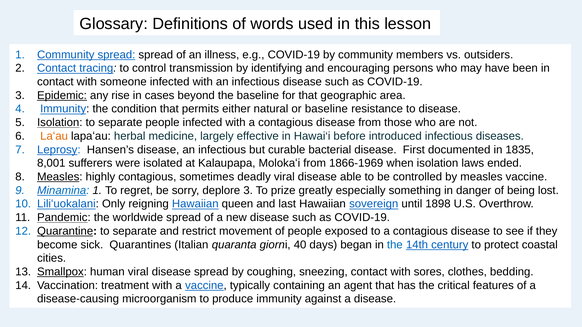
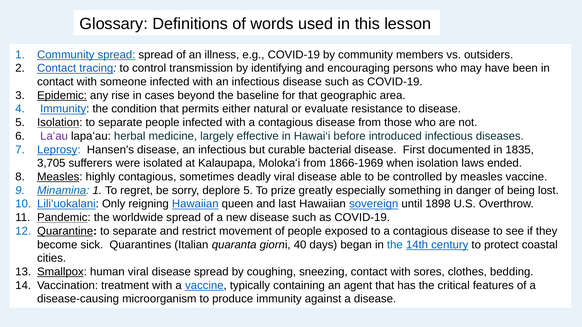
or baseline: baseline -> evaluate
Laʻau colour: orange -> purple
8,001: 8,001 -> 3,705
deplore 3: 3 -> 5
